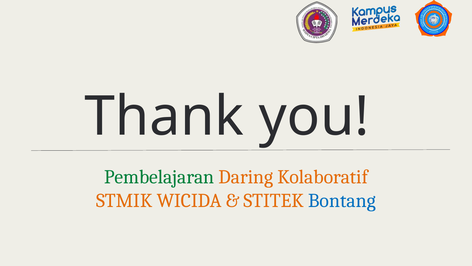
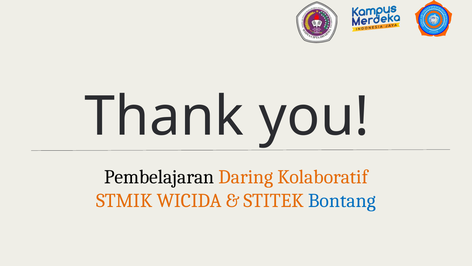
Pembelajaran colour: green -> black
